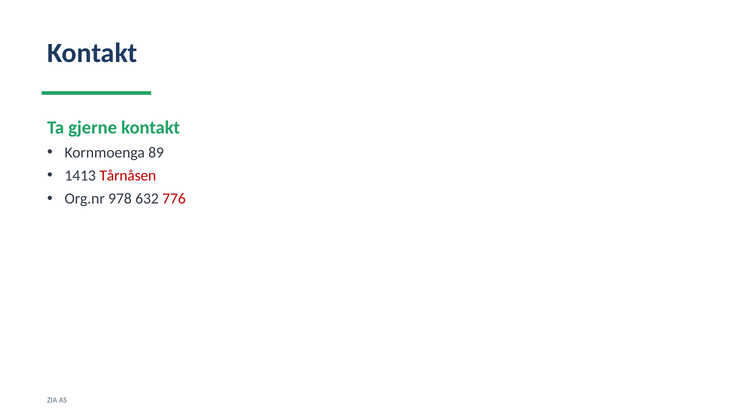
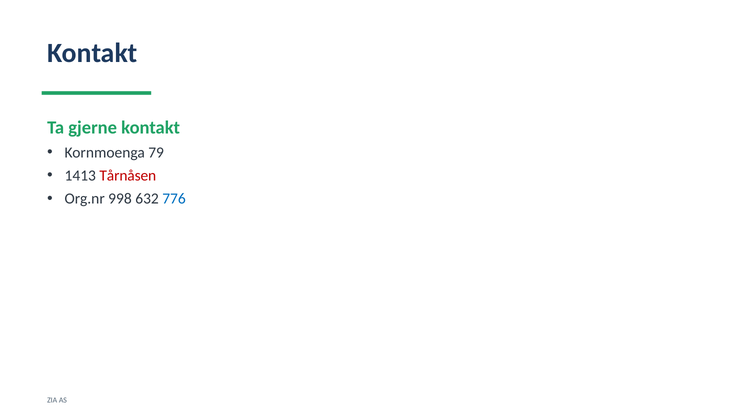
89: 89 -> 79
978: 978 -> 998
776 colour: red -> blue
